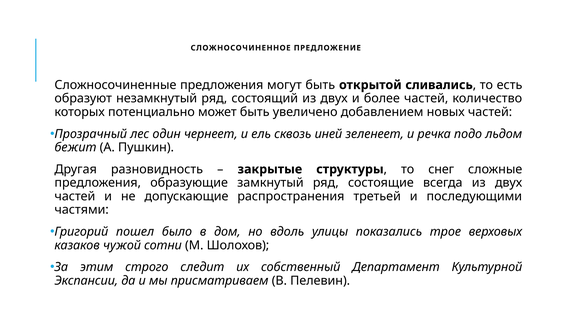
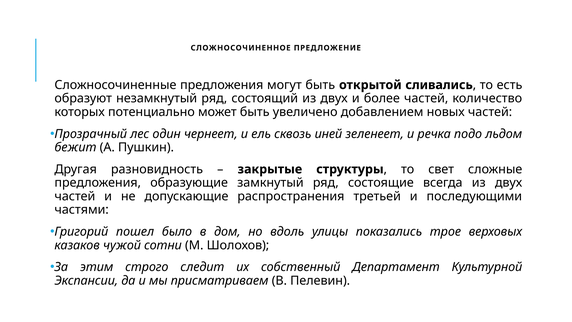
снег: снег -> свет
